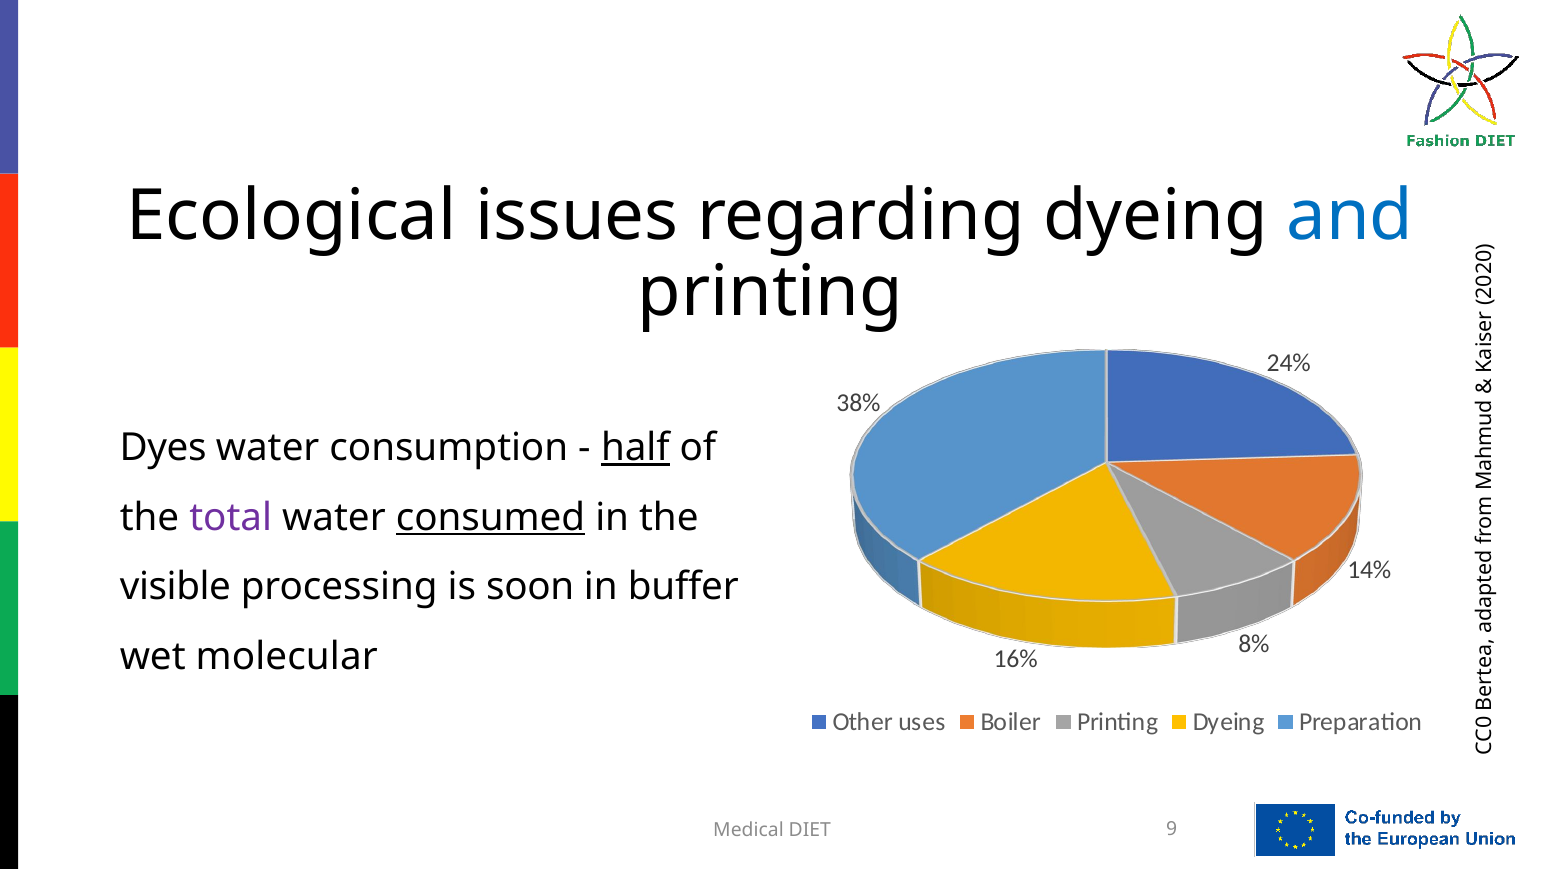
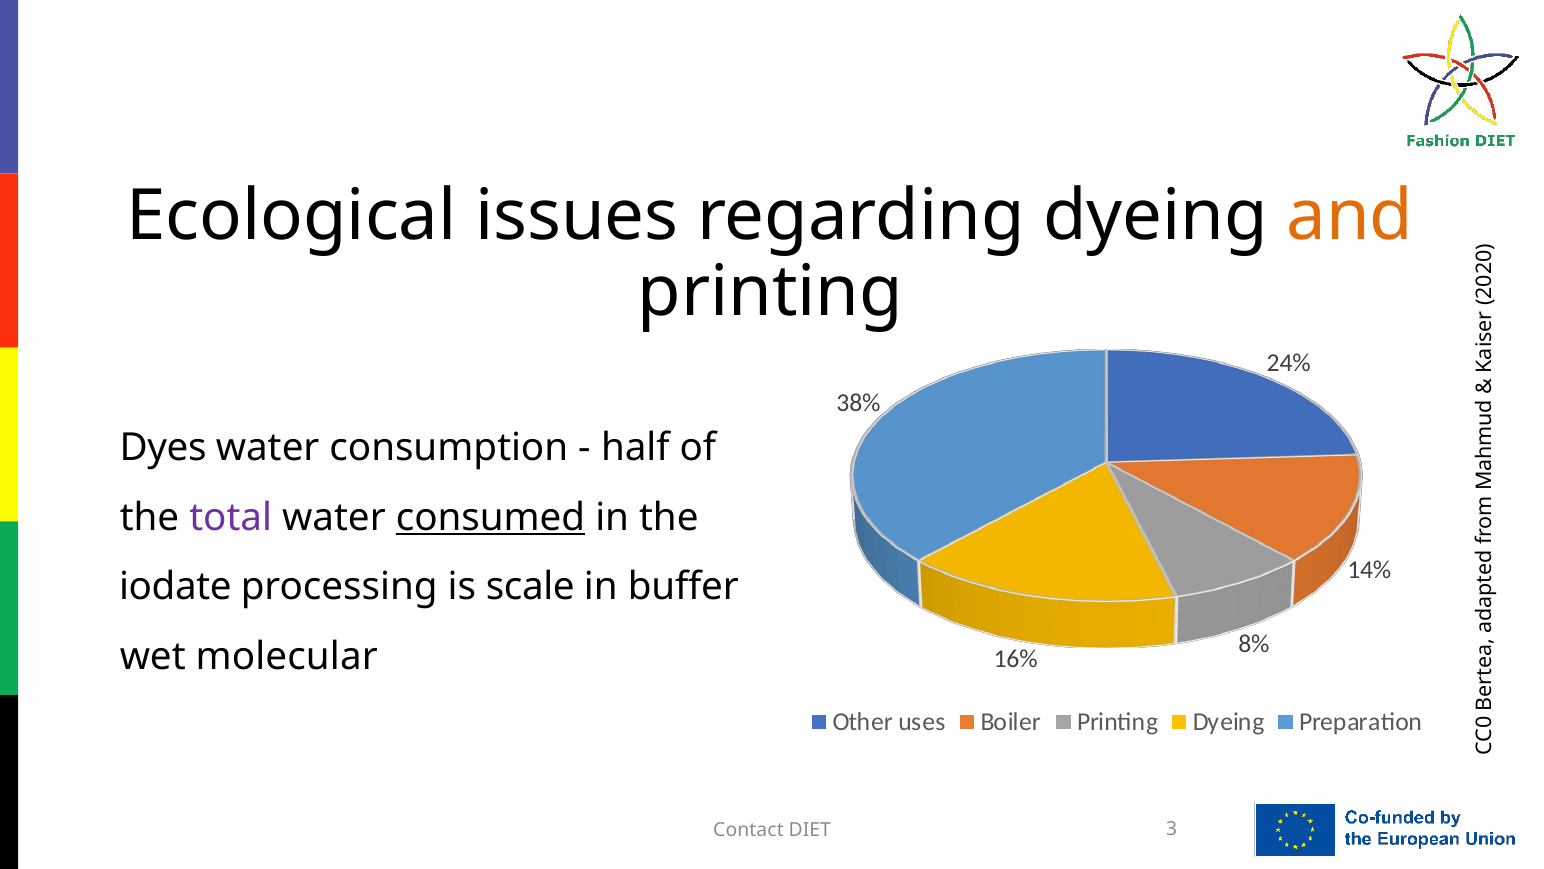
and colour: blue -> orange
half underline: present -> none
visible: visible -> iodate
soon: soon -> scale
Medical: Medical -> Contact
9: 9 -> 3
